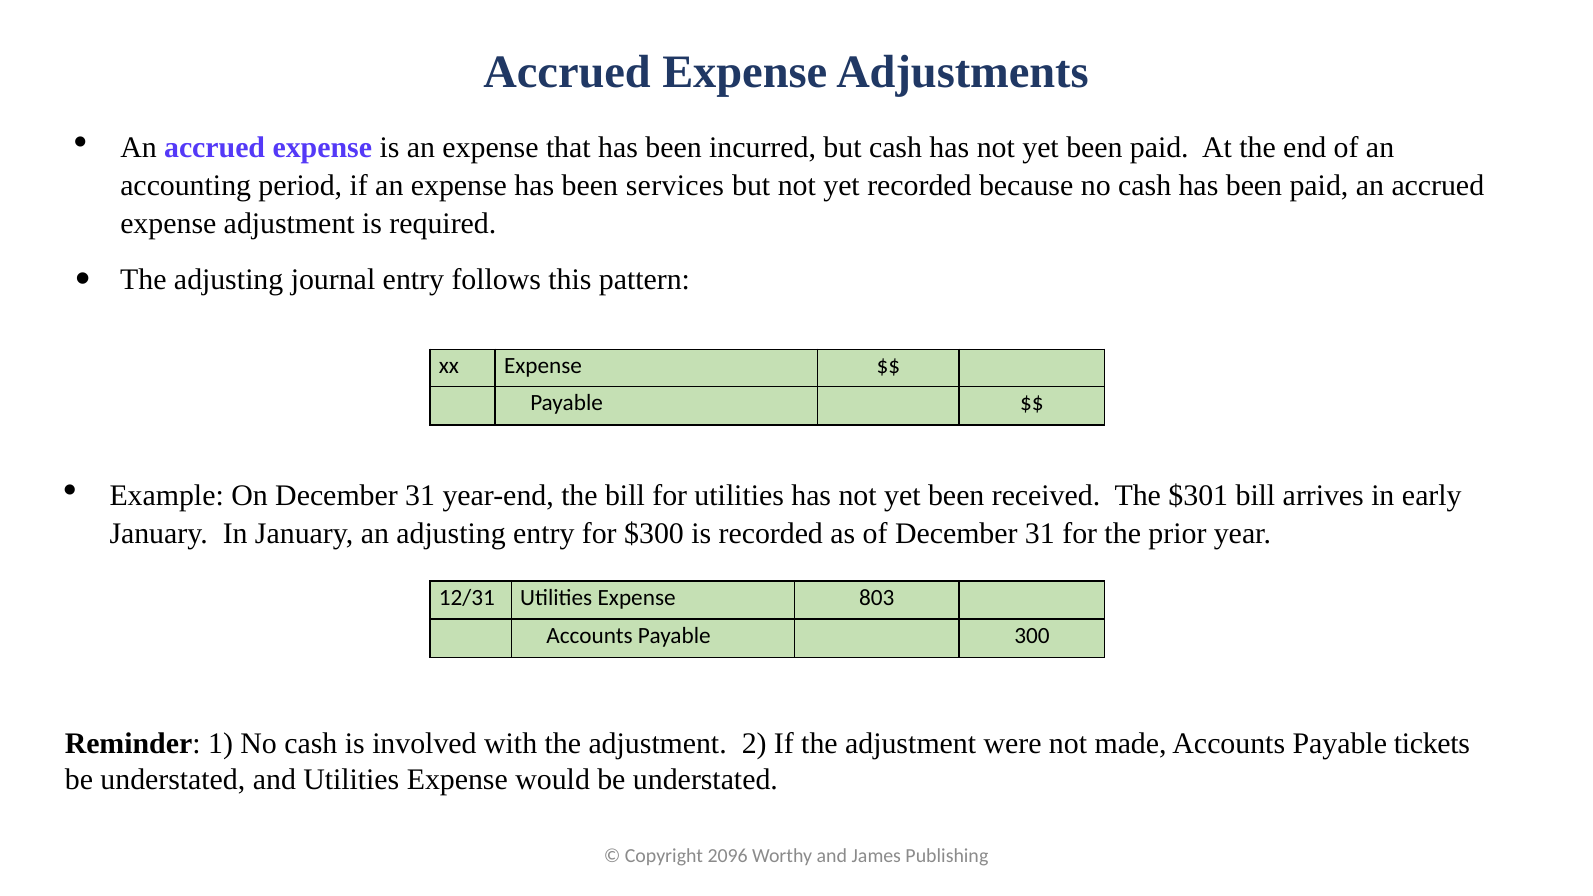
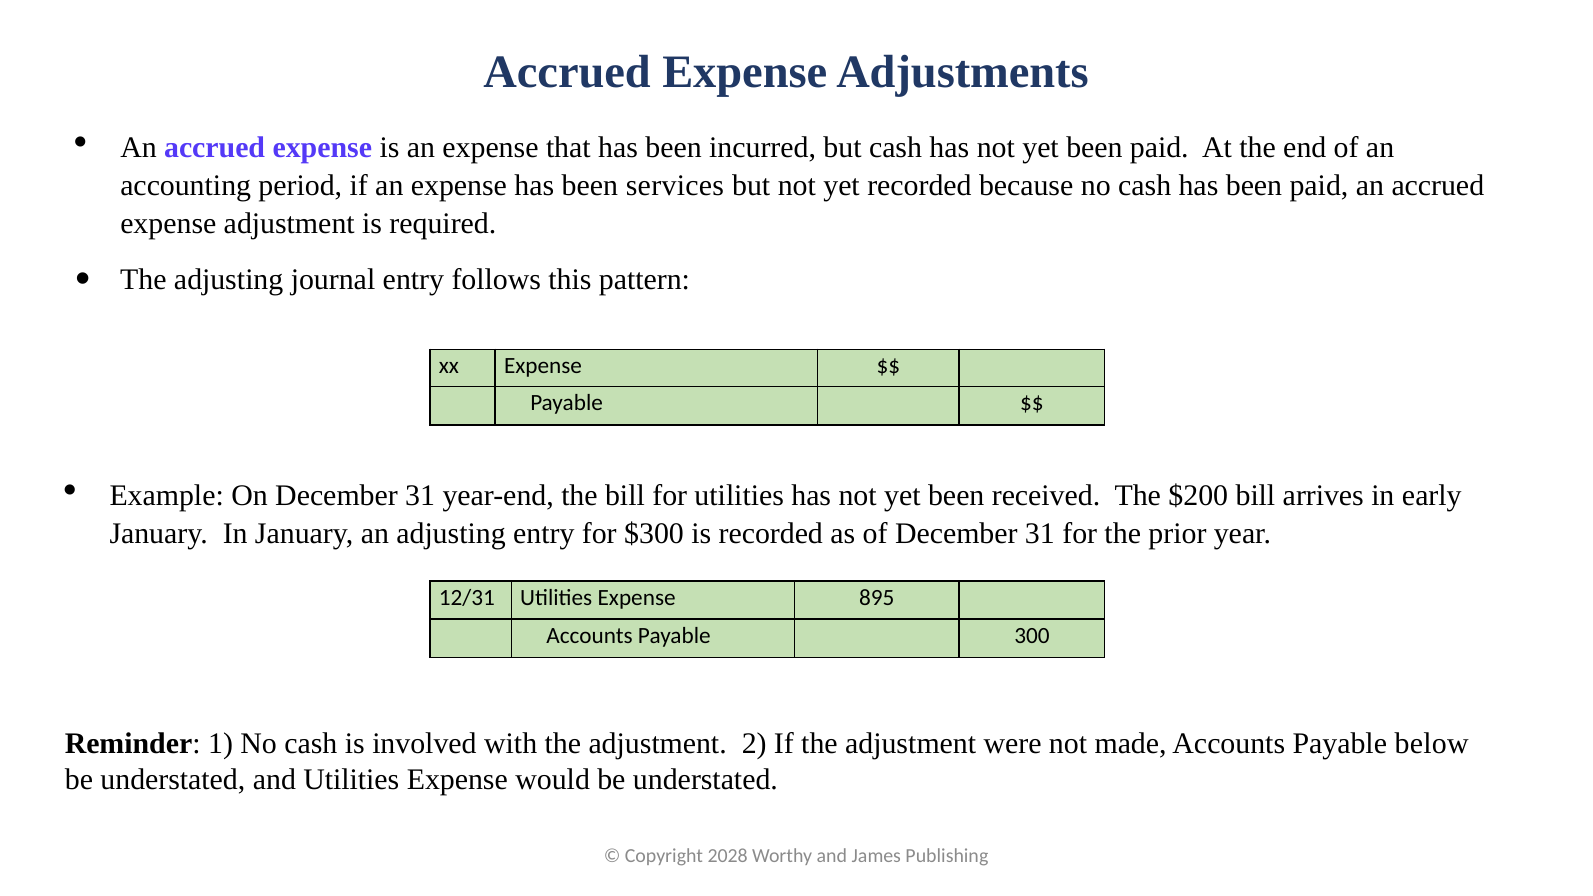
$301: $301 -> $200
803: 803 -> 895
tickets: tickets -> below
2096: 2096 -> 2028
